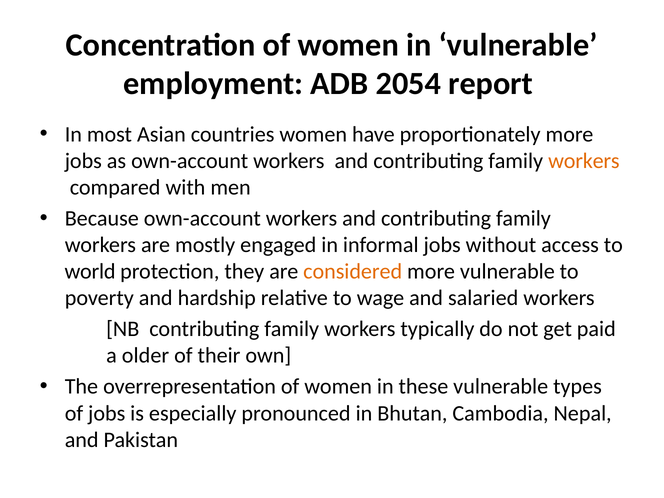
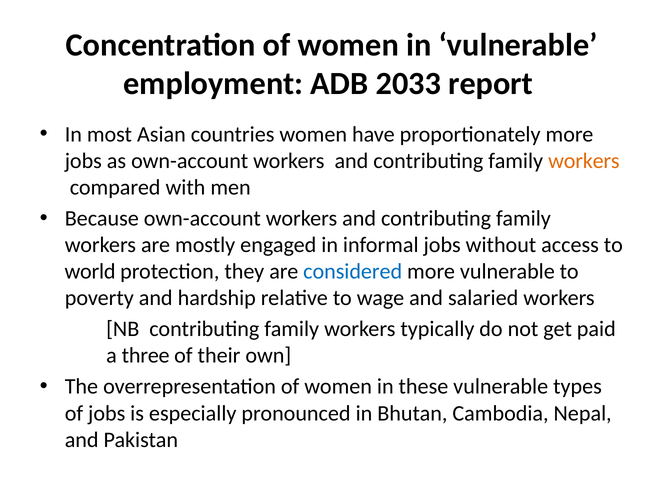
2054: 2054 -> 2033
considered colour: orange -> blue
older: older -> three
